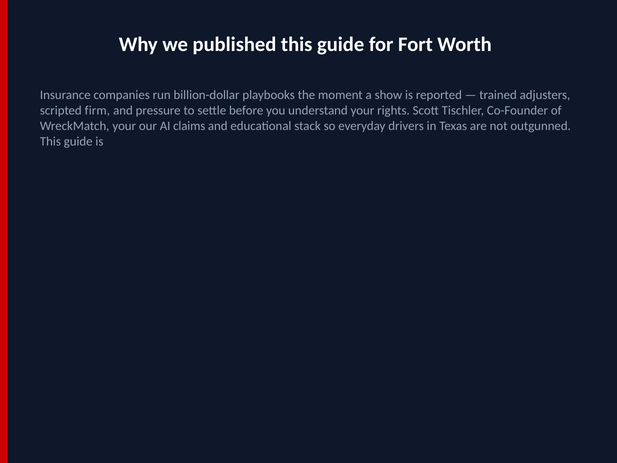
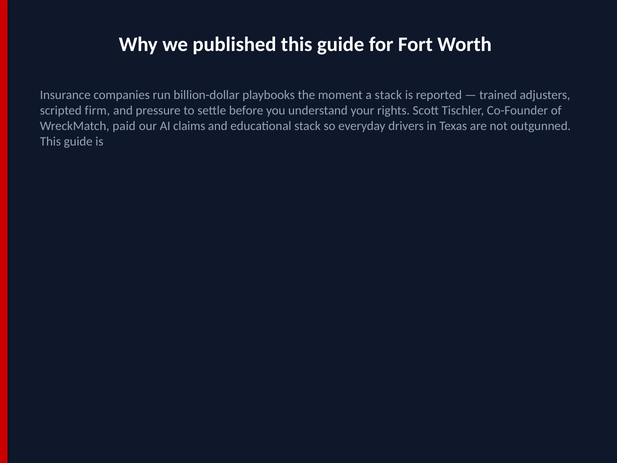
a show: show -> stack
WreckMatch your: your -> paid
